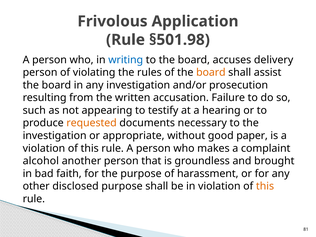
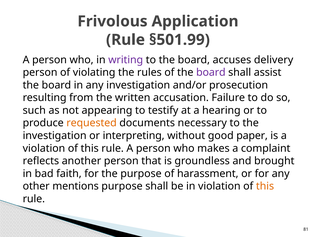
§501.98: §501.98 -> §501.99
writing colour: blue -> purple
board at (211, 72) colour: orange -> purple
appropriate: appropriate -> interpreting
alcohol: alcohol -> reflects
disclosed: disclosed -> mentions
